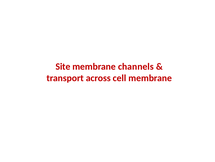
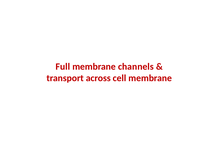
Site: Site -> Full
